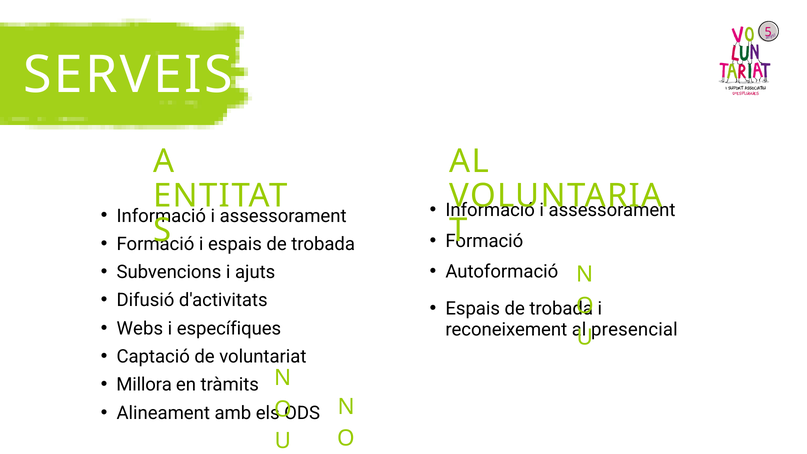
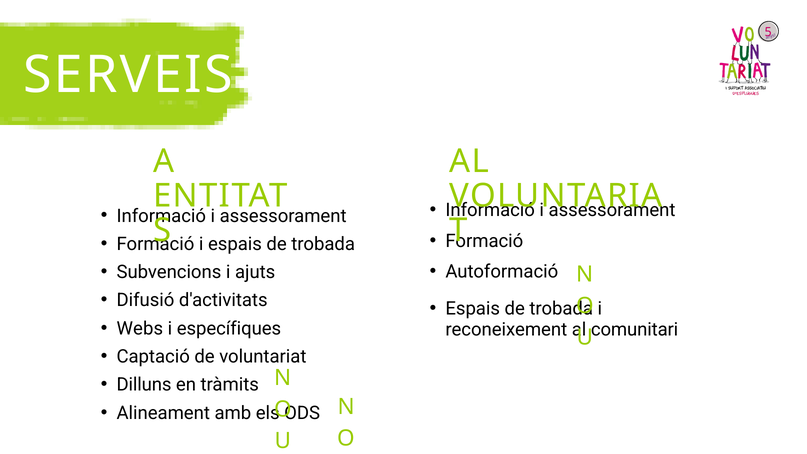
presencial: presencial -> comunitari
Millora: Millora -> Dilluns
